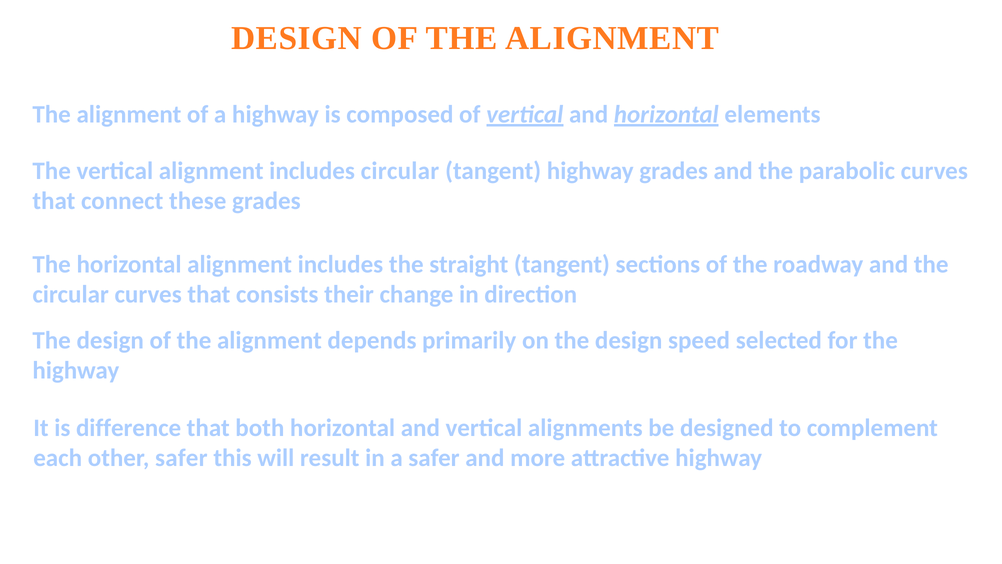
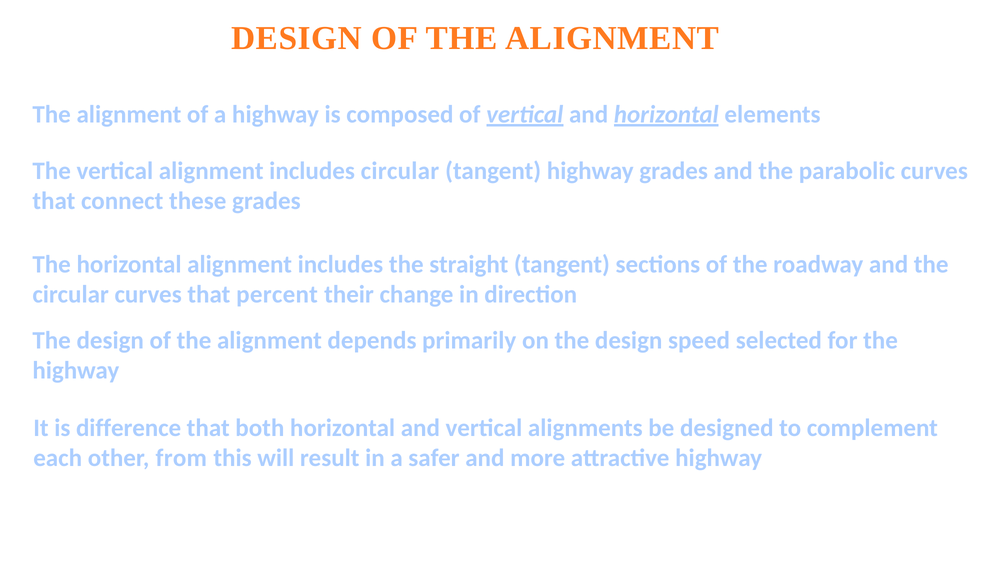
consists: consists -> percent
other safer: safer -> from
